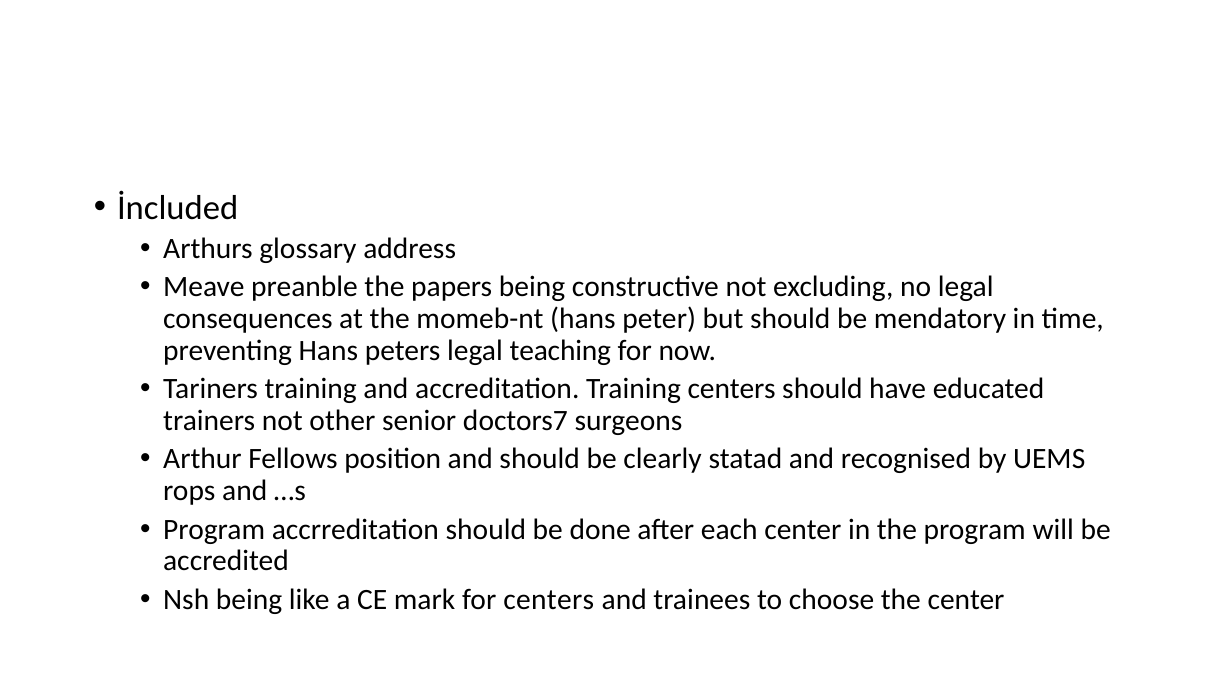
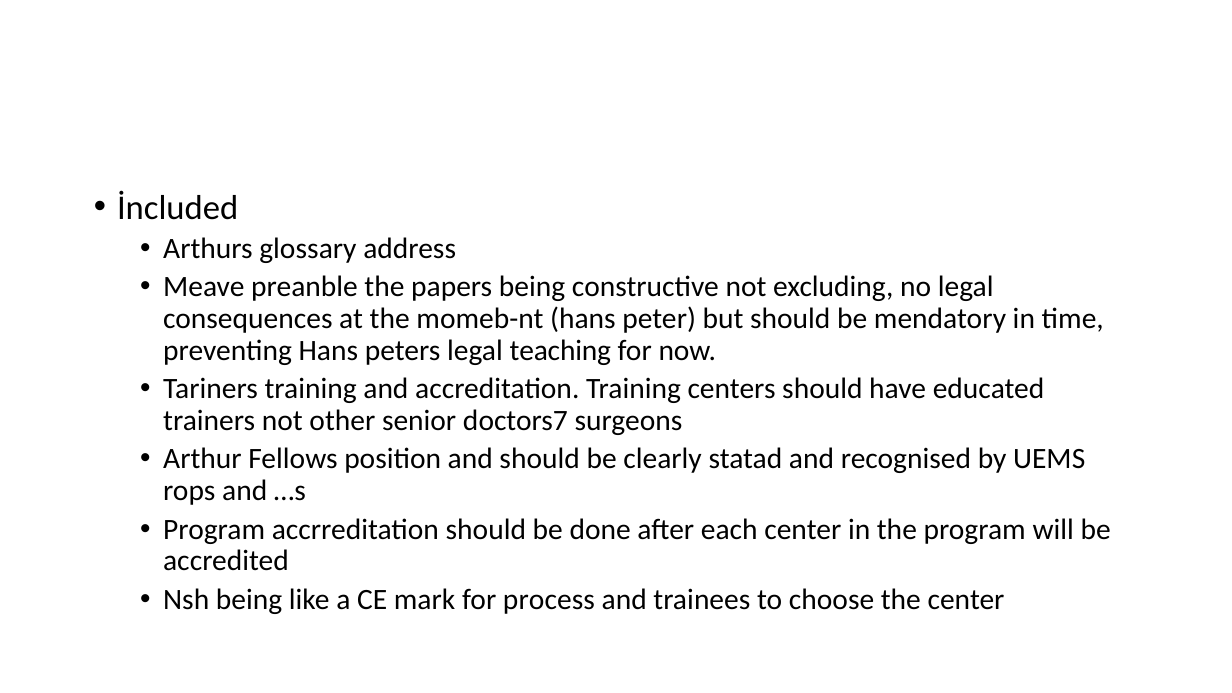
for centers: centers -> process
